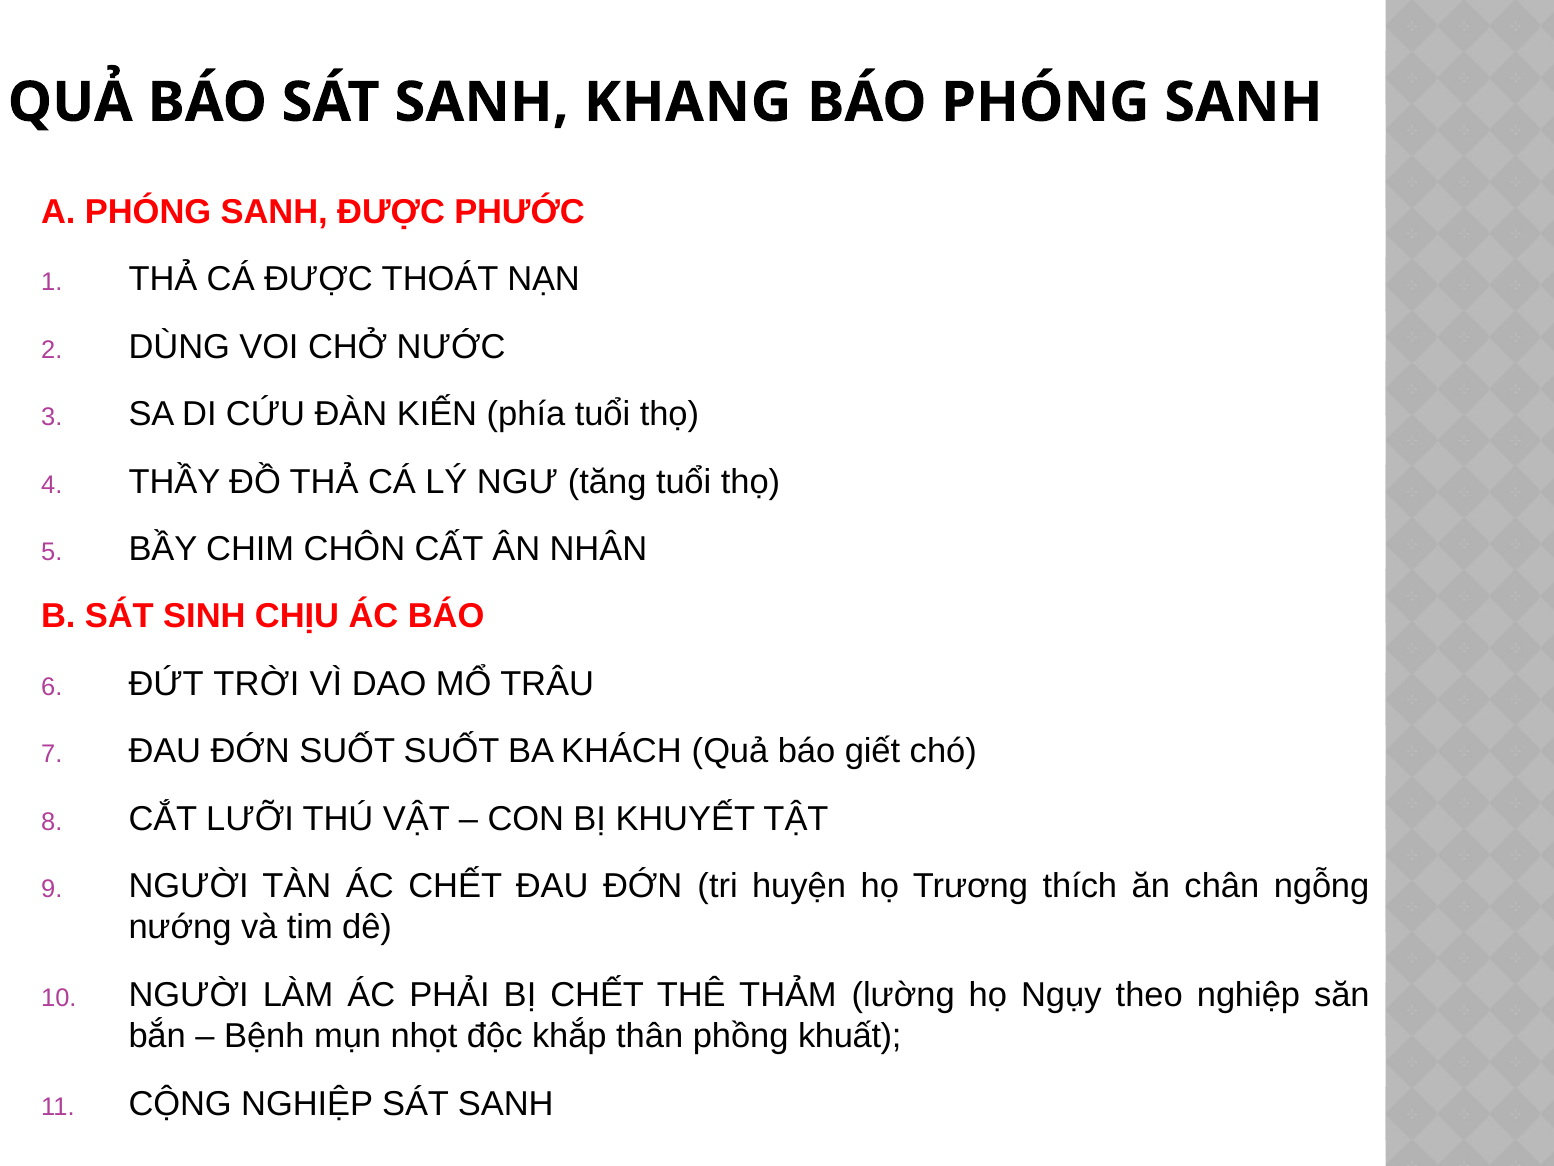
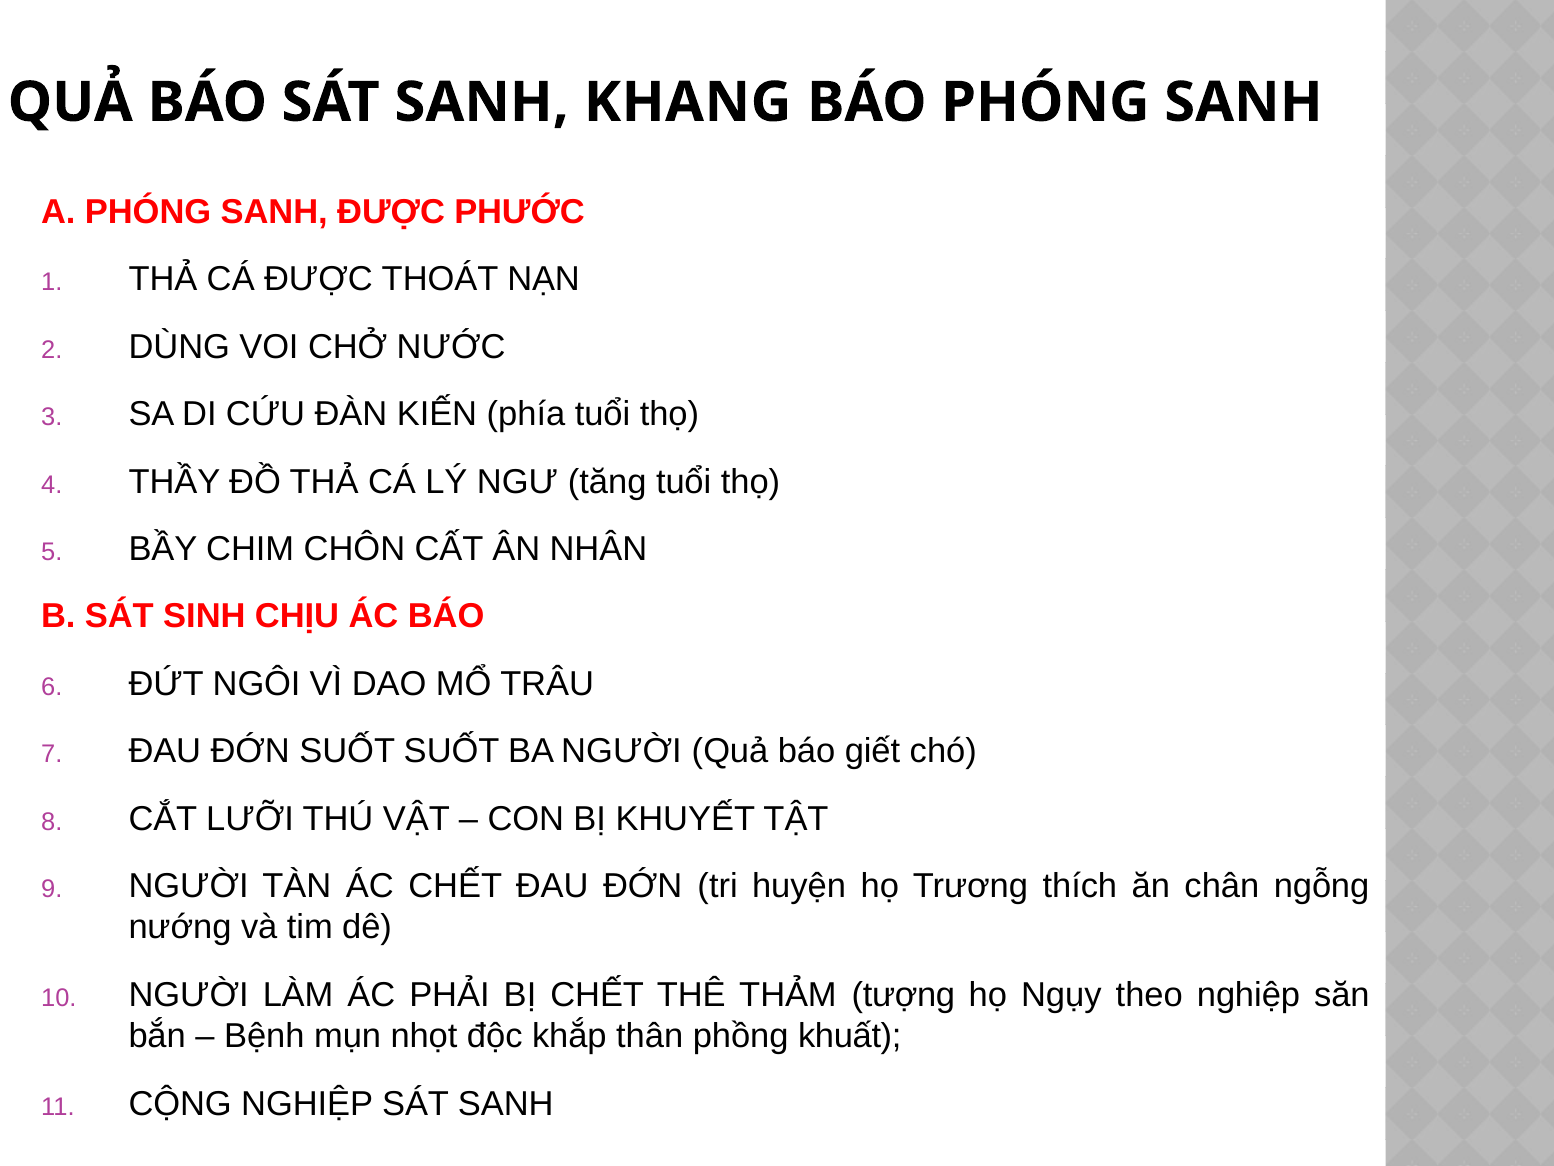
TRỜI: TRỜI -> NGÔI
BA KHÁCH: KHÁCH -> NGƯỜI
lường: lường -> tượng
